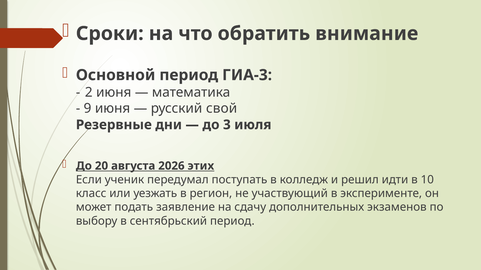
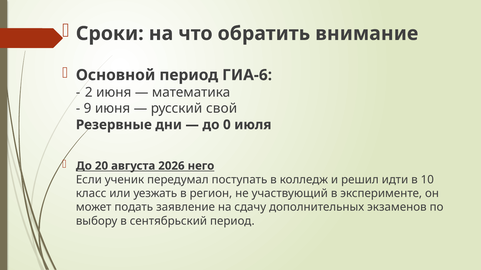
ГИА-3: ГИА-3 -> ГИА-6
3: 3 -> 0
этих: этих -> него
